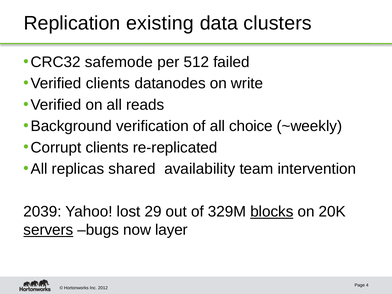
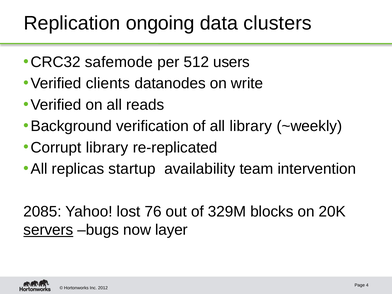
existing: existing -> ongoing
failed: failed -> users
all choice: choice -> library
Corrupt clients: clients -> library
shared: shared -> startup
2039: 2039 -> 2085
29: 29 -> 76
blocks underline: present -> none
